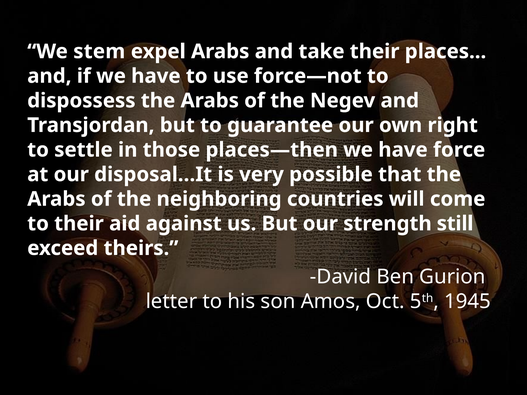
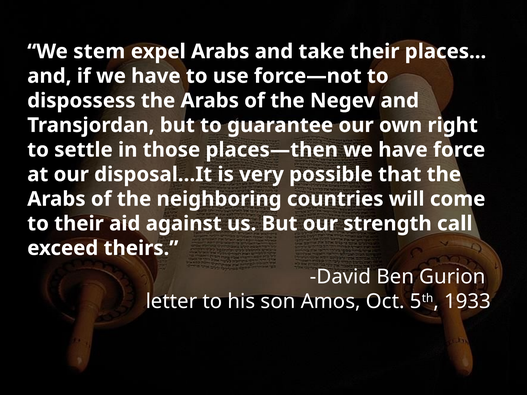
still: still -> call
1945: 1945 -> 1933
